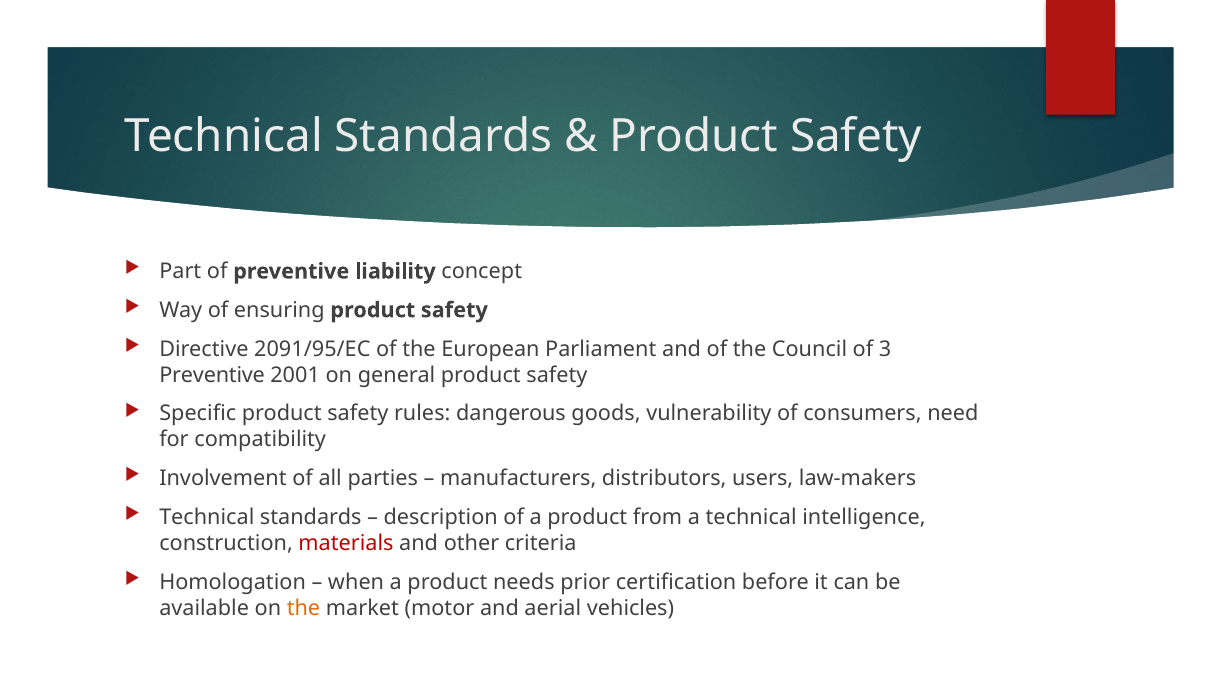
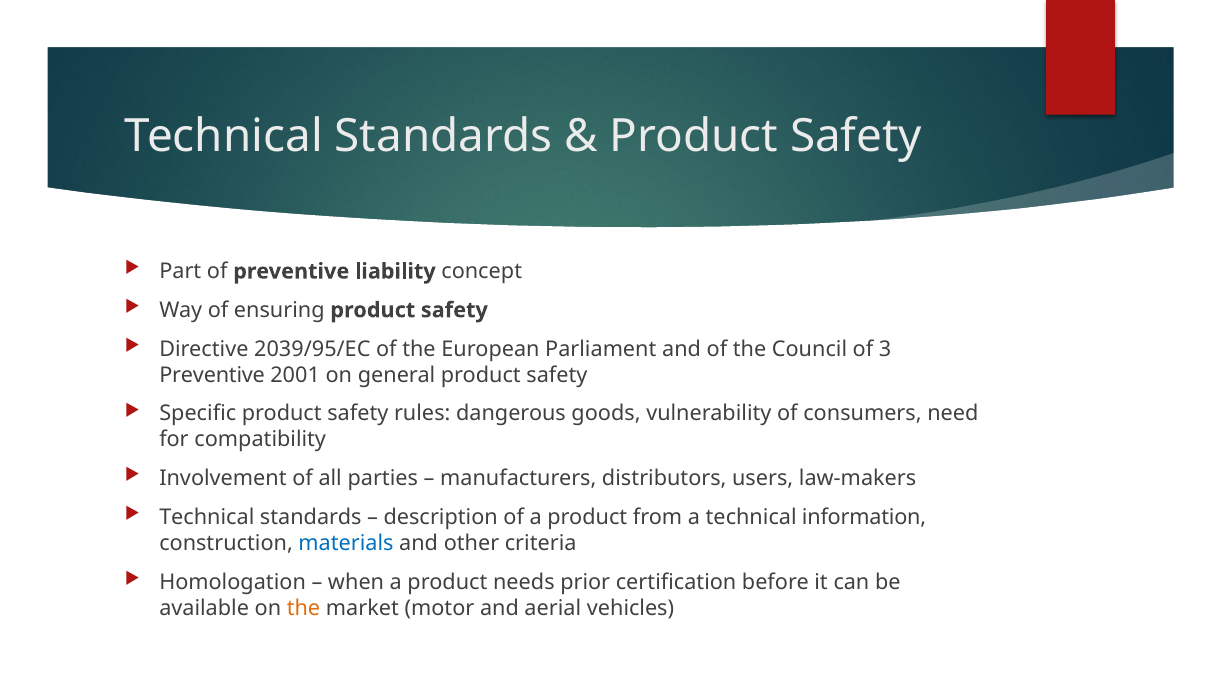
2091/95/EC: 2091/95/EC -> 2039/95/EC
intelligence: intelligence -> information
materials colour: red -> blue
